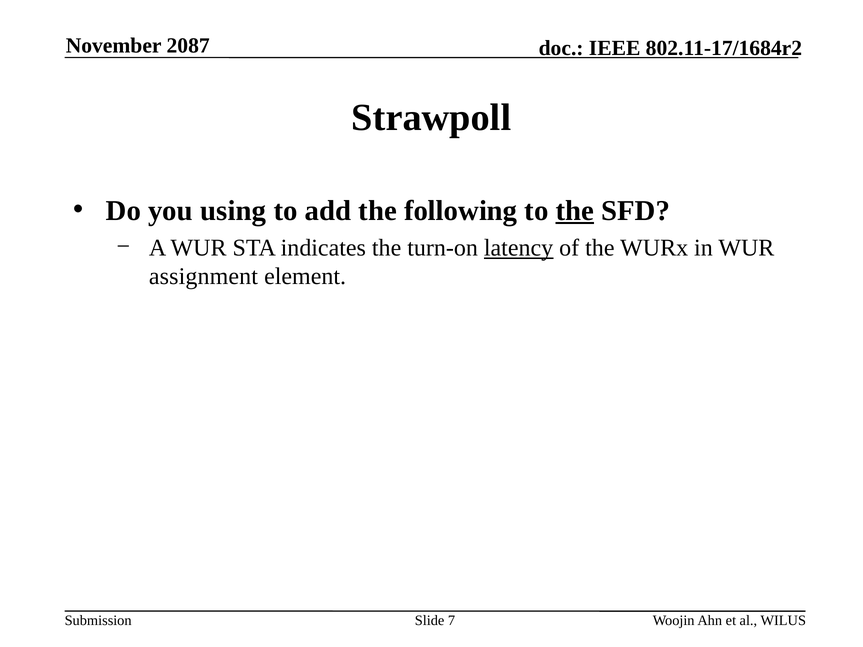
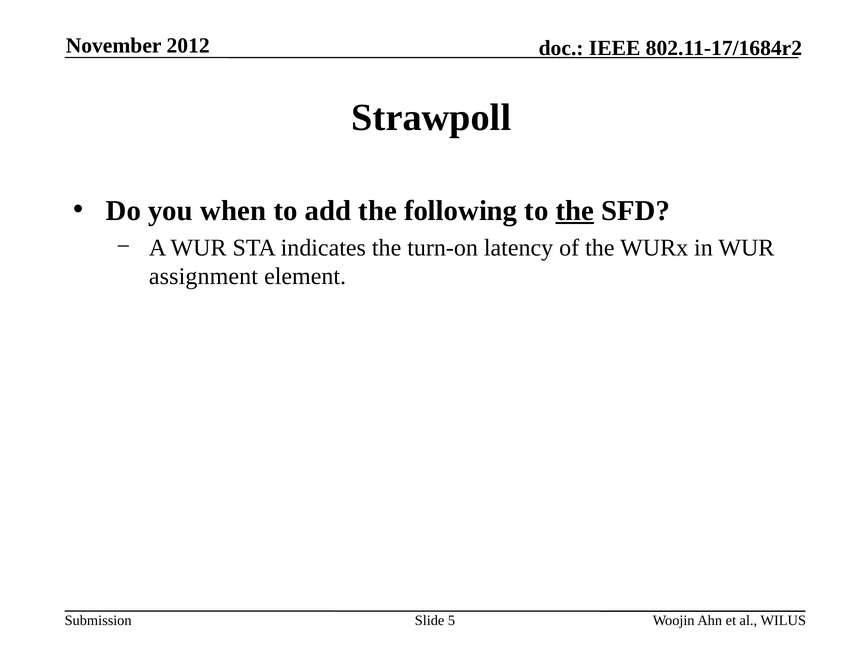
2087: 2087 -> 2012
using: using -> when
latency underline: present -> none
7: 7 -> 5
